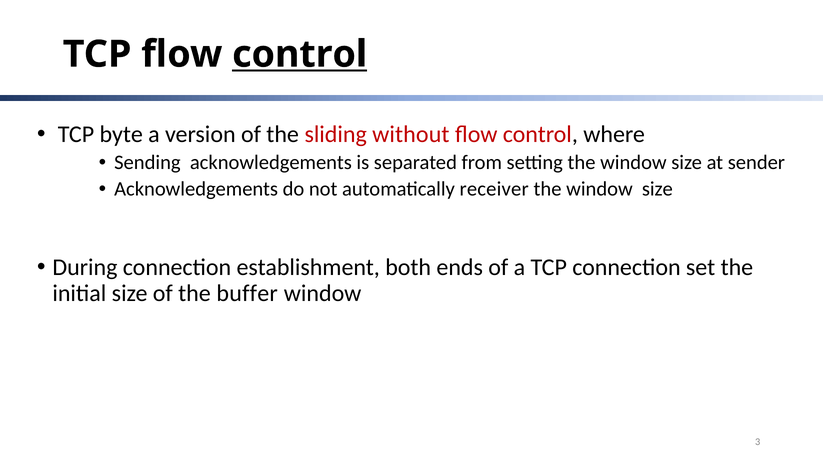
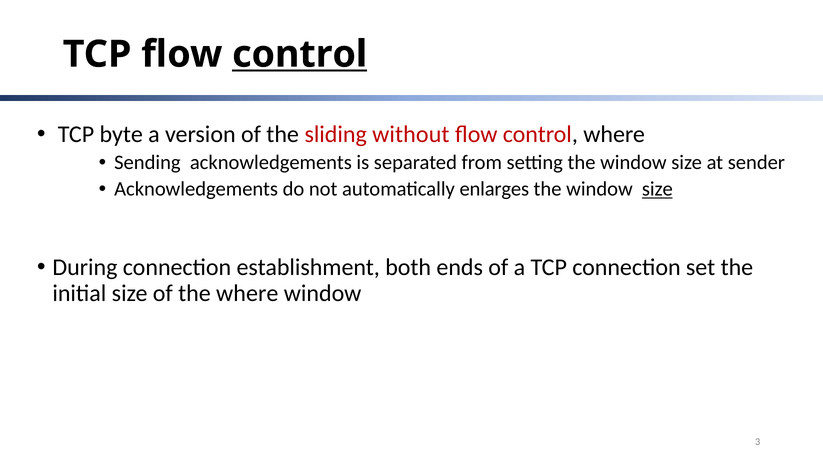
receiver: receiver -> enlarges
size at (657, 189) underline: none -> present
the buffer: buffer -> where
